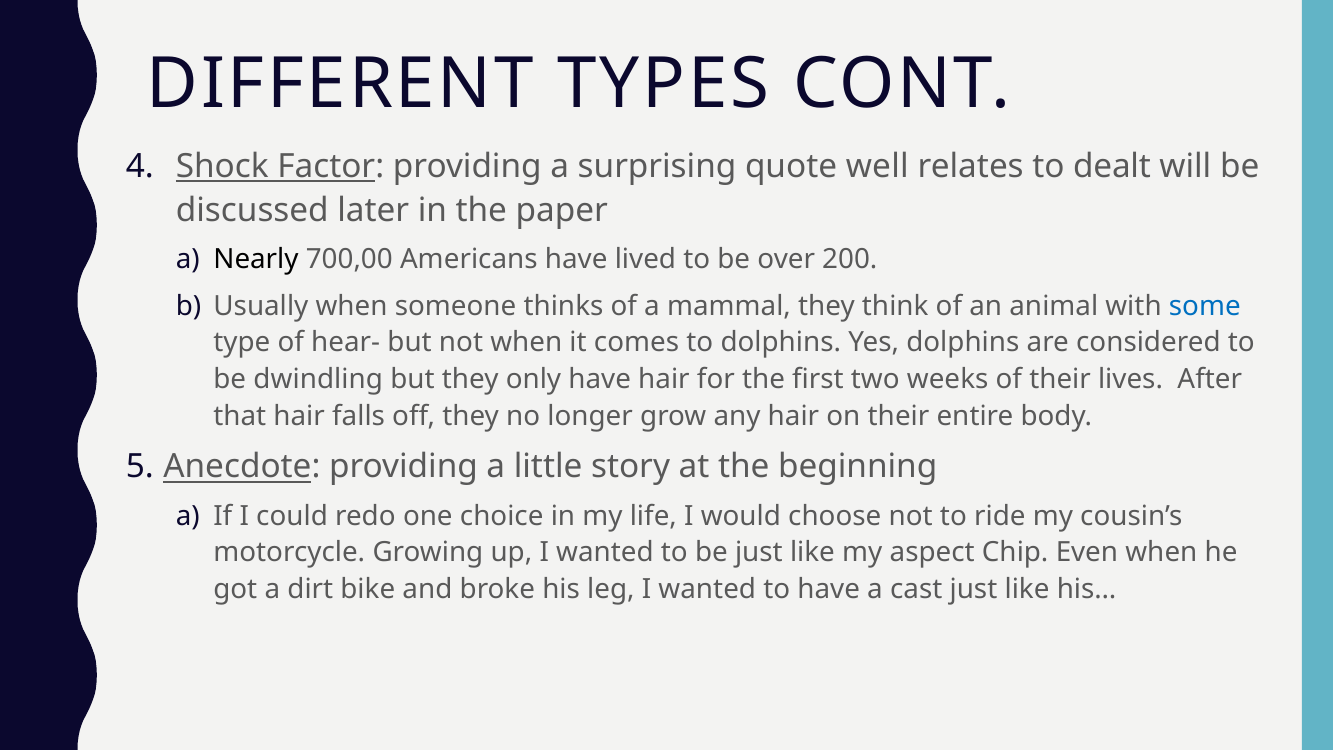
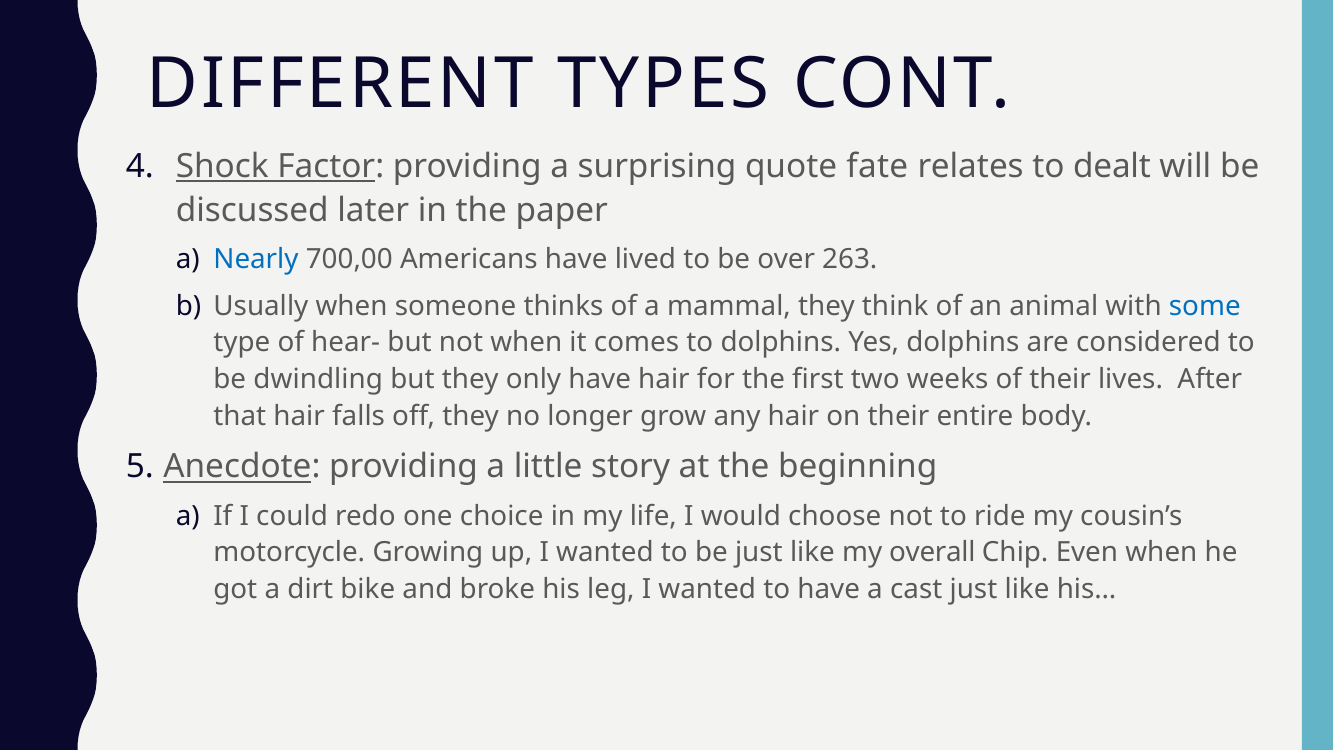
well: well -> fate
Nearly colour: black -> blue
200: 200 -> 263
aspect: aspect -> overall
